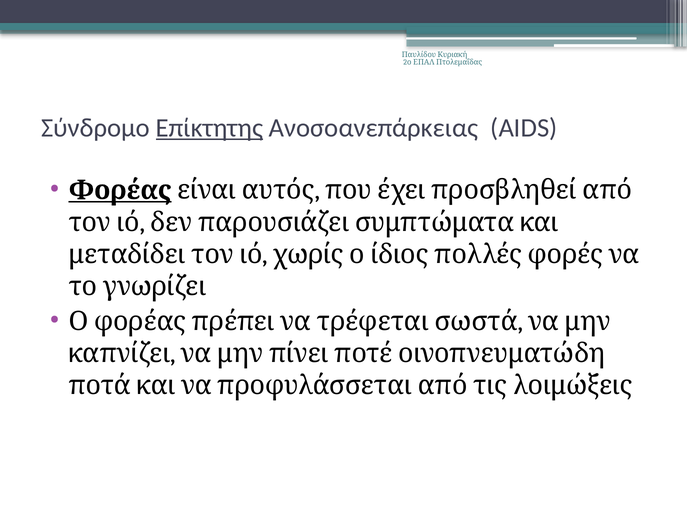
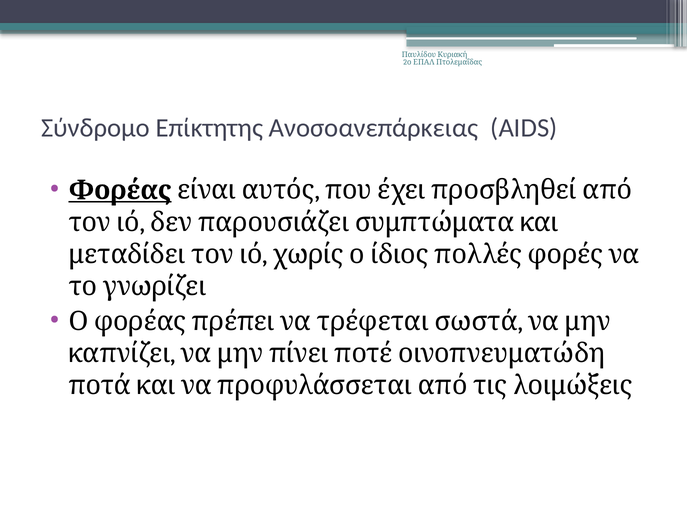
Επίκτητης underline: present -> none
